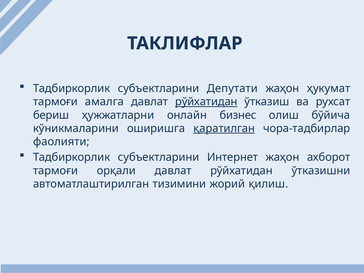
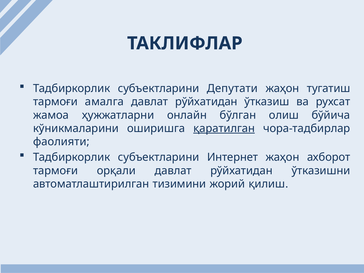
ҳукумат: ҳукумат -> тугатиш
рўйхатидан at (206, 102) underline: present -> none
бериш: бериш -> жамоа
бизнес: бизнес -> бўлган
